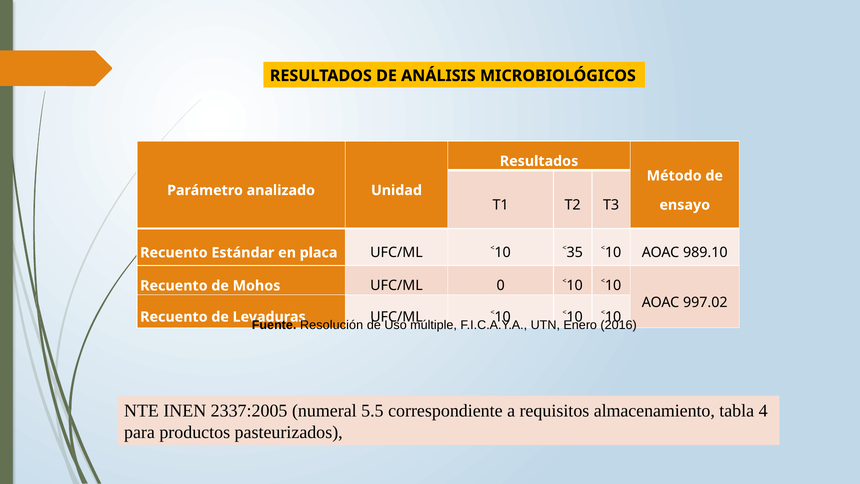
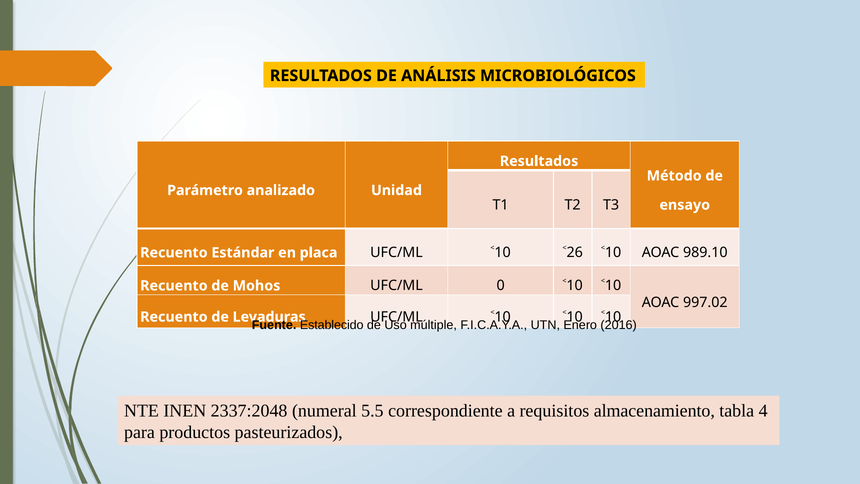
˂35: ˂35 -> ˂26
Resolución: Resolución -> Establecido
2337:2005: 2337:2005 -> 2337:2048
